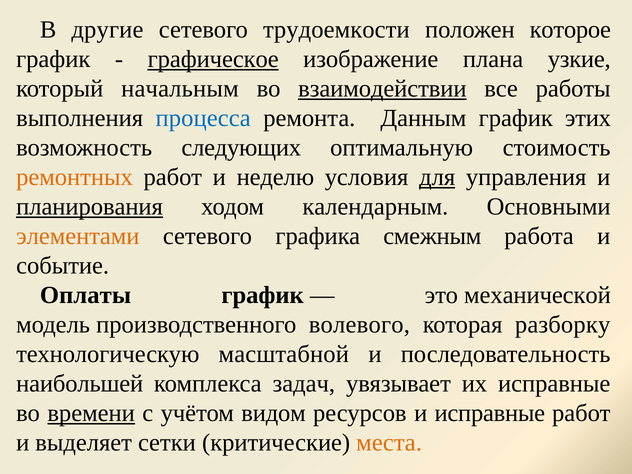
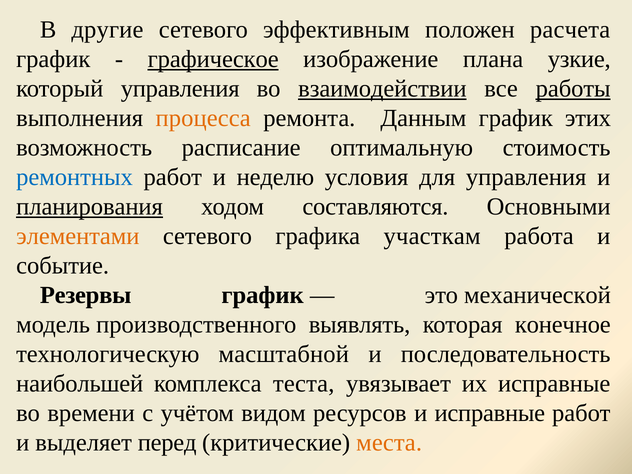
трудоемкости: трудоемкости -> эффективным
которое: которое -> расчета
который начальным: начальным -> управления
работы underline: none -> present
процесса colour: blue -> orange
следующих: следующих -> расписание
ремонтных colour: orange -> blue
для underline: present -> none
календарным: календарным -> составляются
смежным: смежным -> участкам
Оплаты: Оплаты -> Резервы
волевого: волевого -> выявлять
разборку: разборку -> конечное
задач: задач -> теста
времени underline: present -> none
сетки: сетки -> перед
